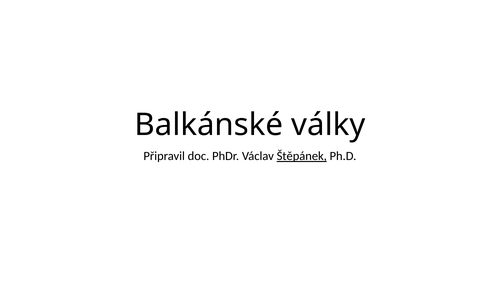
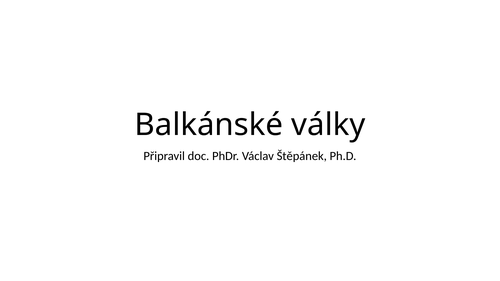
Štěpánek underline: present -> none
